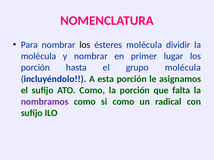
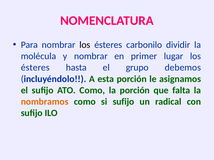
ésteres molécula: molécula -> carbonilo
porción at (35, 68): porción -> ésteres
grupo molécula: molécula -> debemos
nombramos colour: purple -> orange
si como: como -> sufijo
